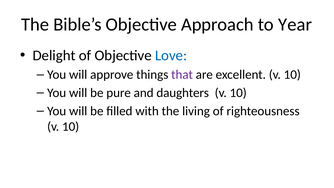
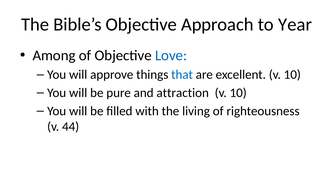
Delight: Delight -> Among
that colour: purple -> blue
daughters: daughters -> attraction
10 at (71, 127): 10 -> 44
